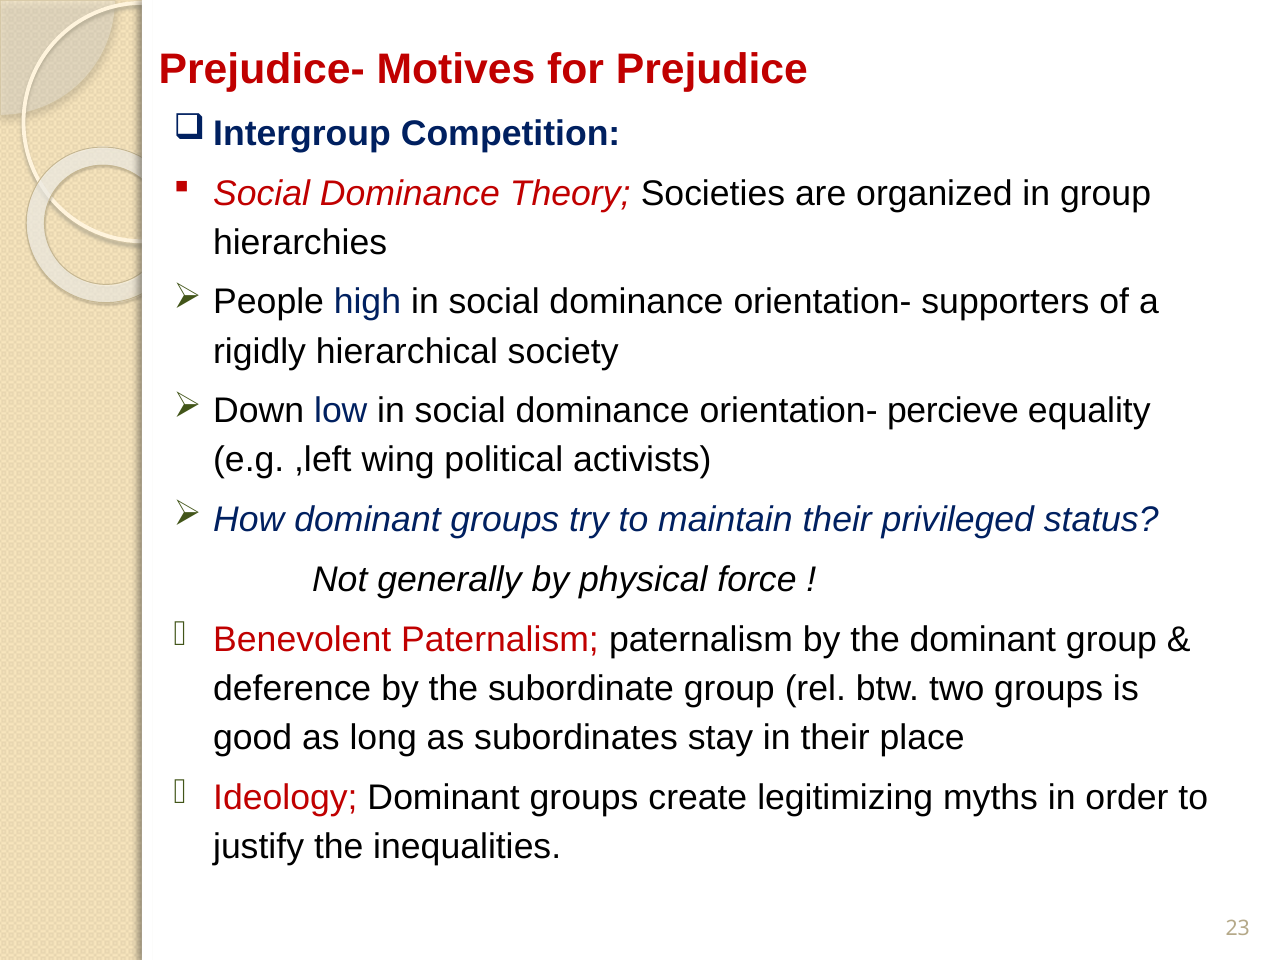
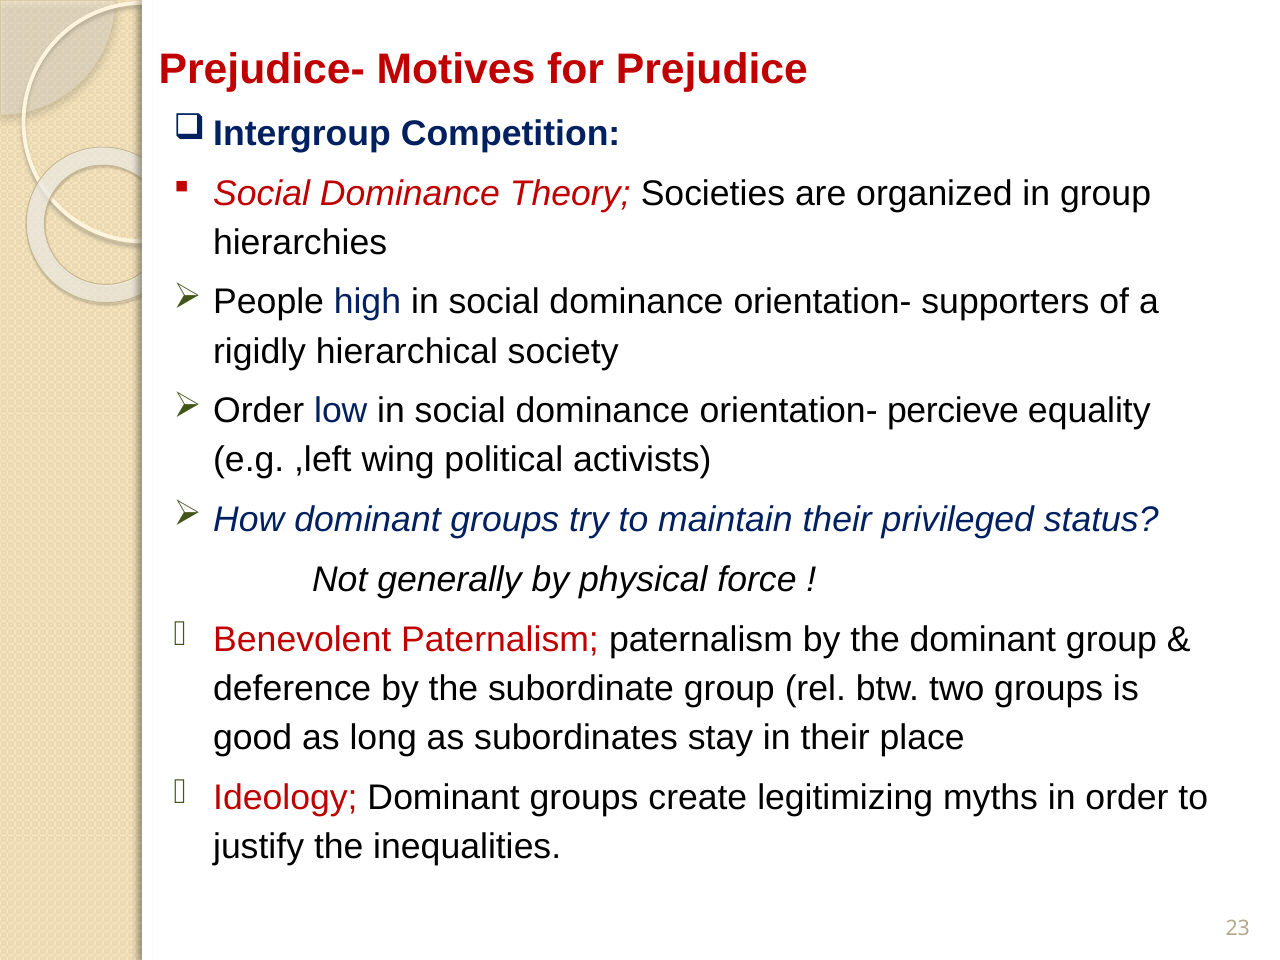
Down at (259, 411): Down -> Order
